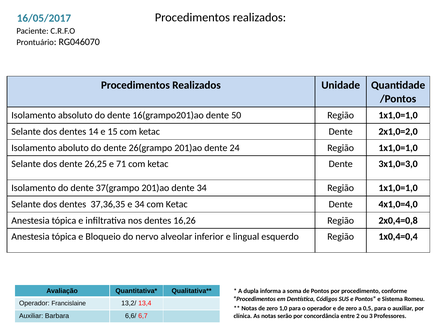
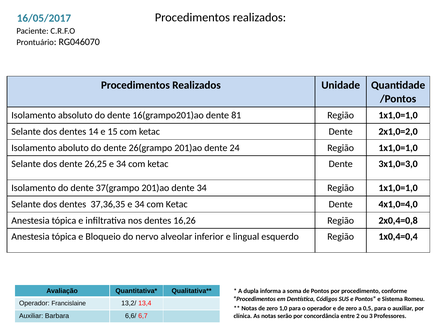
50: 50 -> 81
26,25 e 71: 71 -> 34
